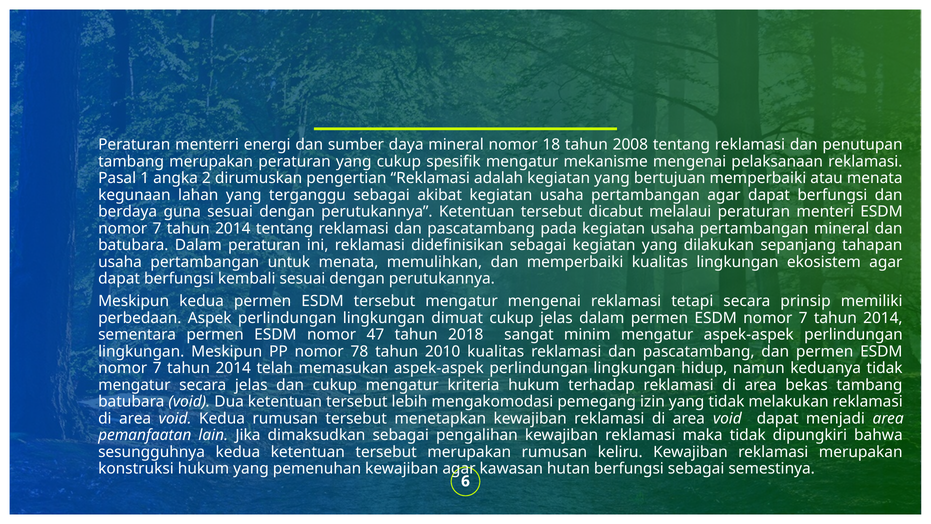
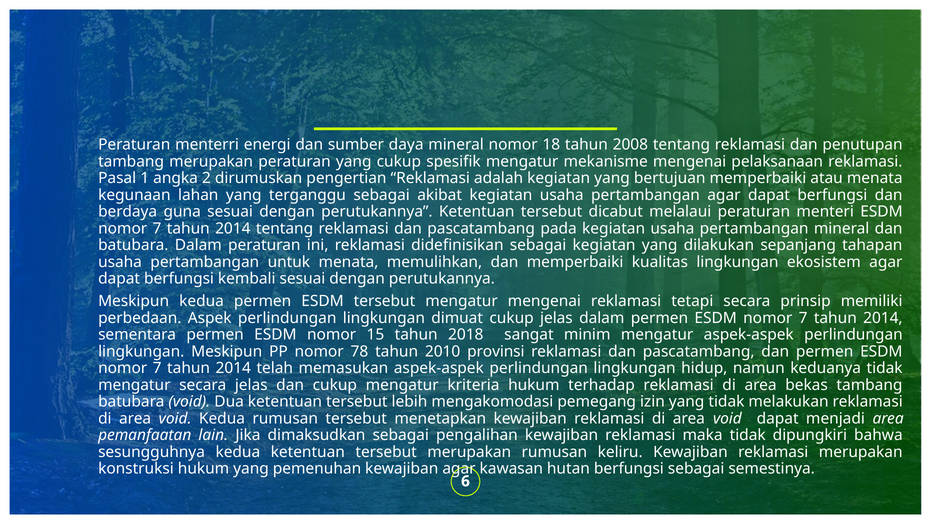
47: 47 -> 15
2010 kualitas: kualitas -> provinsi
